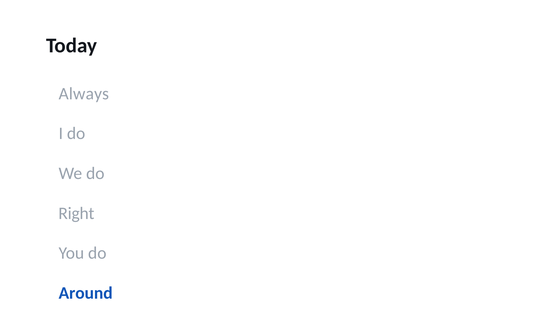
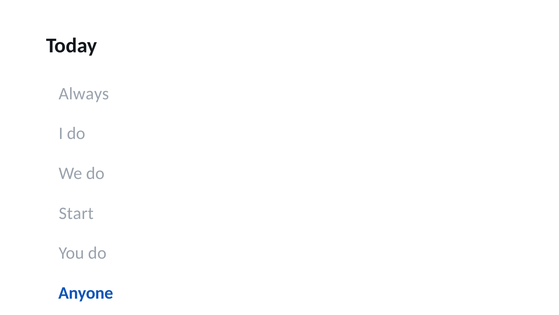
Right: Right -> Start
Around: Around -> Anyone
